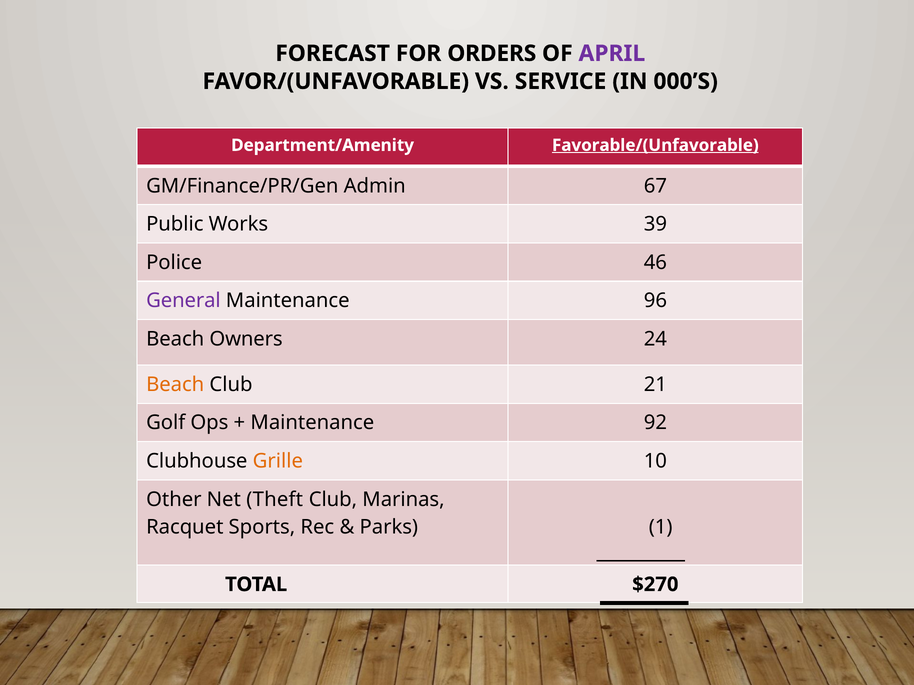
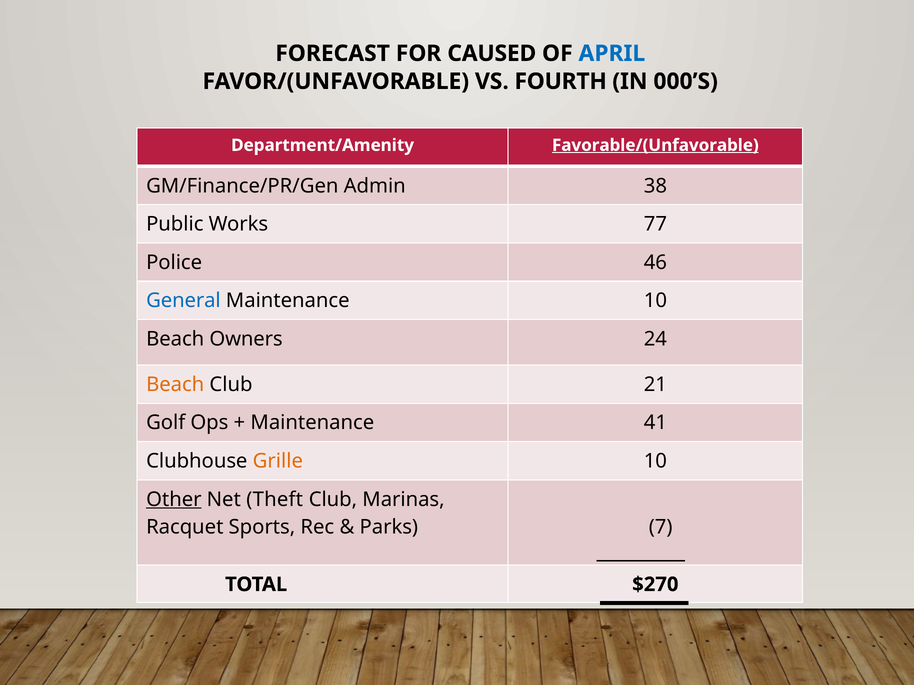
ORDERS: ORDERS -> CAUSED
APRIL colour: purple -> blue
SERVICE: SERVICE -> FOURTH
67: 67 -> 38
39: 39 -> 77
General colour: purple -> blue
Maintenance 96: 96 -> 10
92: 92 -> 41
Other underline: none -> present
1: 1 -> 7
